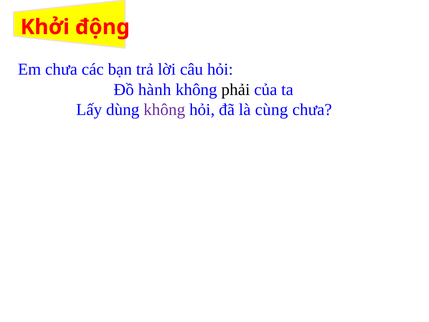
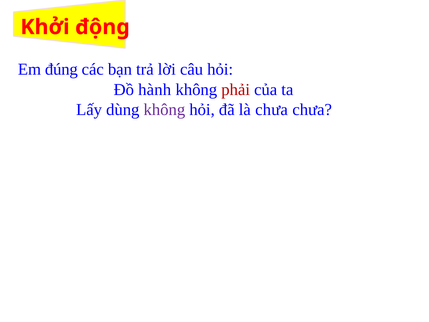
Em chưa: chưa -> đúng
phải colour: black -> red
là cùng: cùng -> chưa
